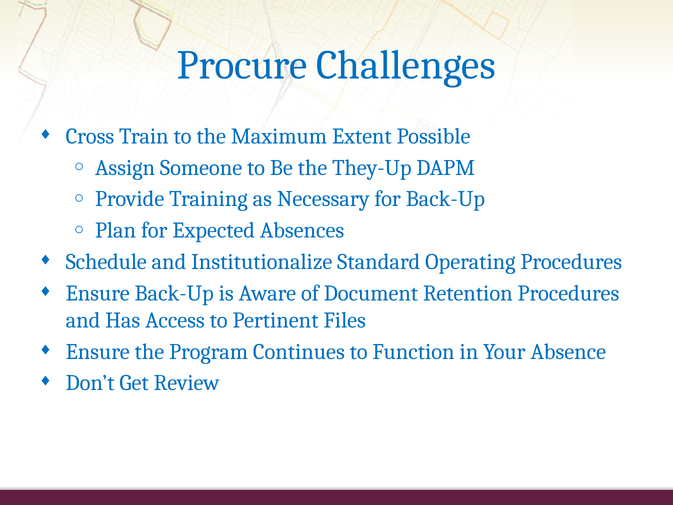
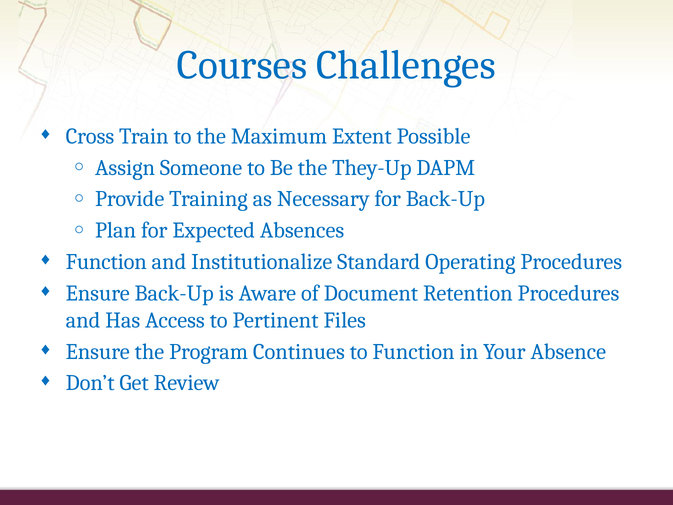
Procure: Procure -> Courses
Schedule at (106, 262): Schedule -> Function
